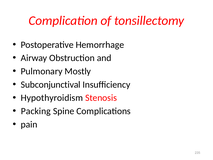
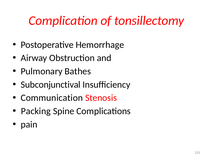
Mostly: Mostly -> Bathes
Hypothyroidism: Hypothyroidism -> Communication
